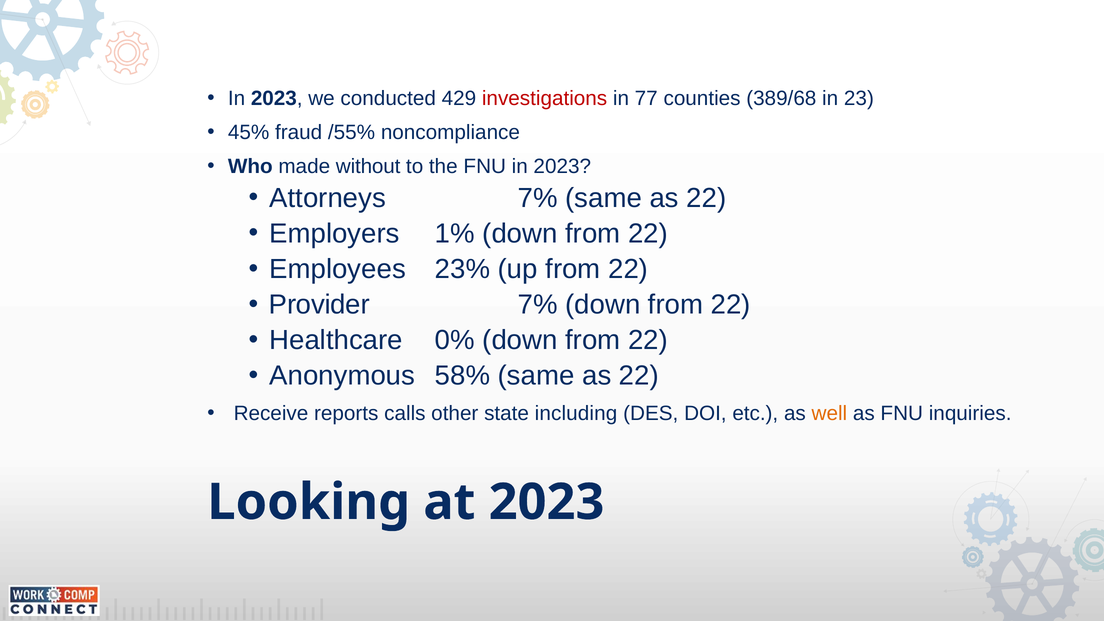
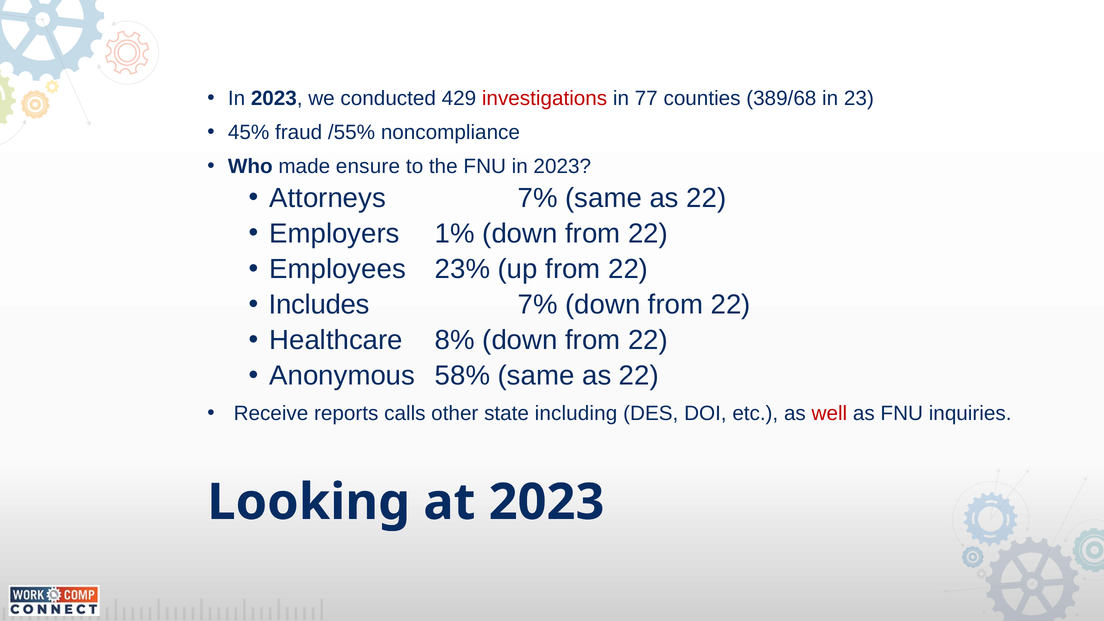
without: without -> ensure
Provider: Provider -> Includes
0%: 0% -> 8%
well colour: orange -> red
